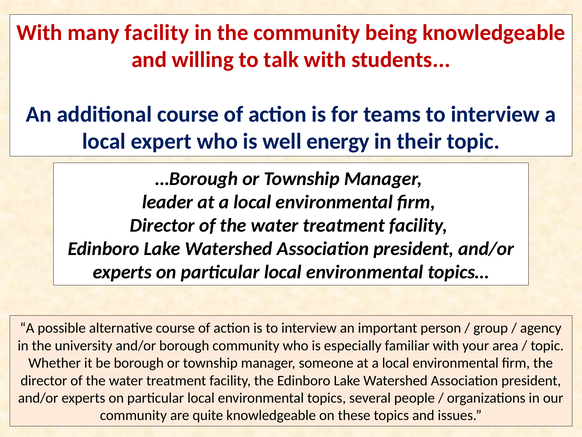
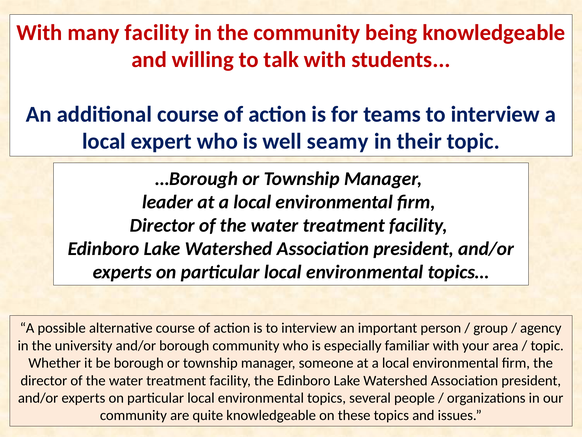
energy: energy -> seamy
